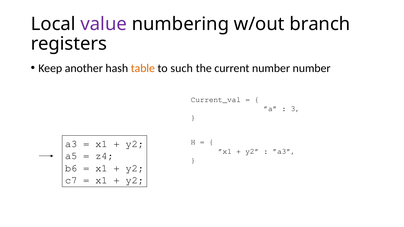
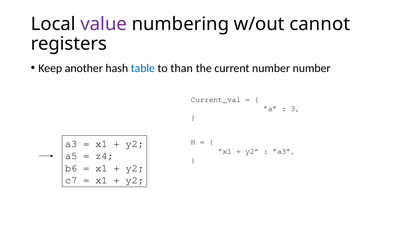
branch: branch -> cannot
table colour: orange -> blue
such: such -> than
